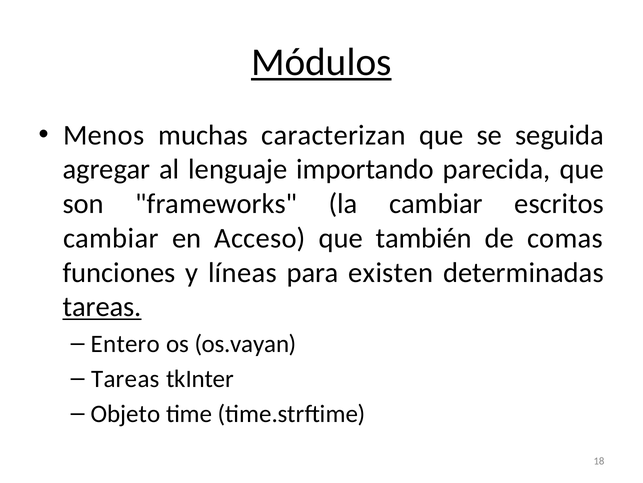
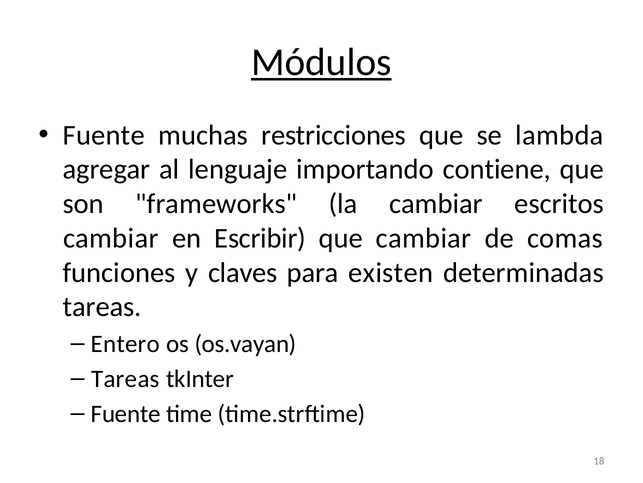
Menos at (104, 135): Menos -> Fuente
caracterizan: caracterizan -> restricciones
seguida: seguida -> lambda
parecida: parecida -> contiene
Acceso: Acceso -> Escribir
que también: también -> cambiar
líneas: líneas -> claves
tareas at (102, 307) underline: present -> none
Objeto at (126, 413): Objeto -> Fuente
